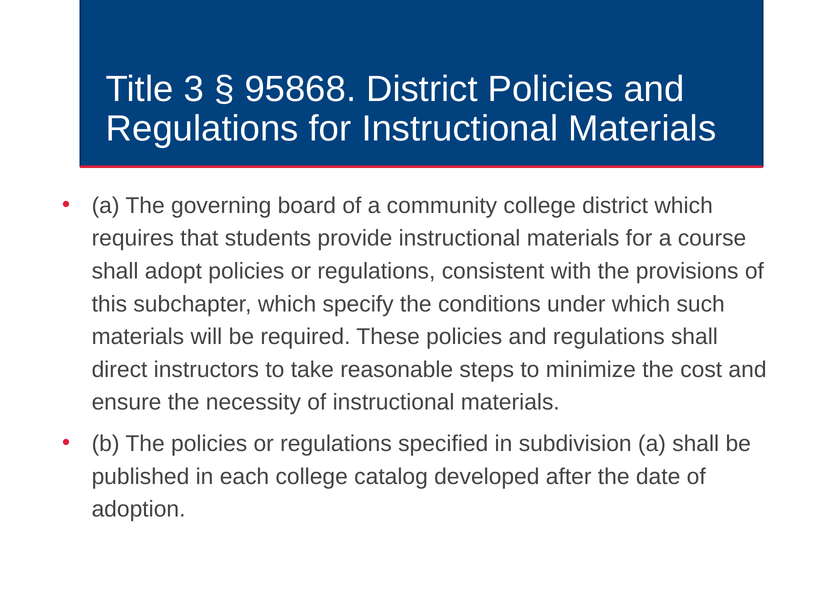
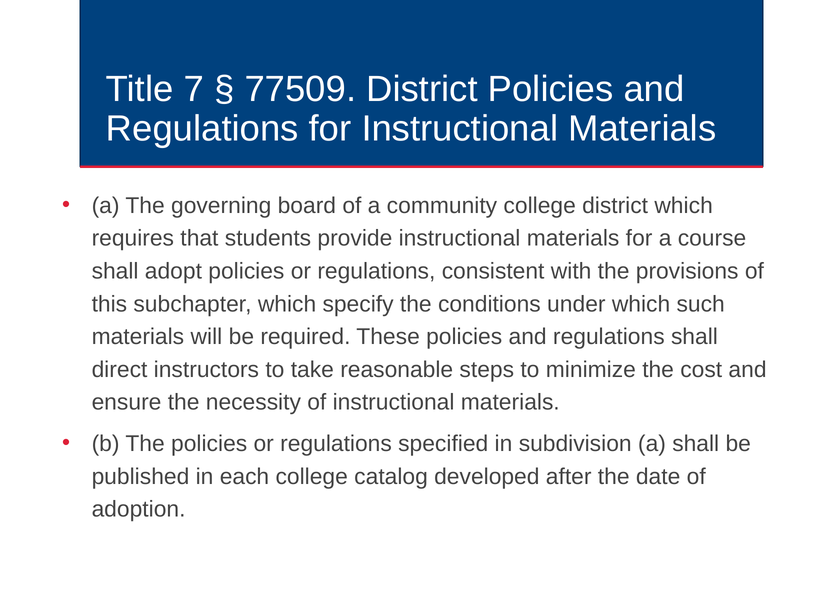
3: 3 -> 7
95868: 95868 -> 77509
